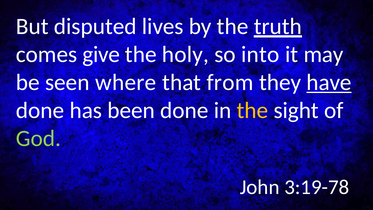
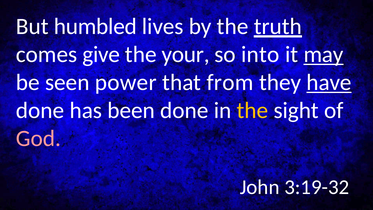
disputed: disputed -> humbled
holy: holy -> your
may underline: none -> present
where: where -> power
God colour: light green -> pink
3:19-78: 3:19-78 -> 3:19-32
